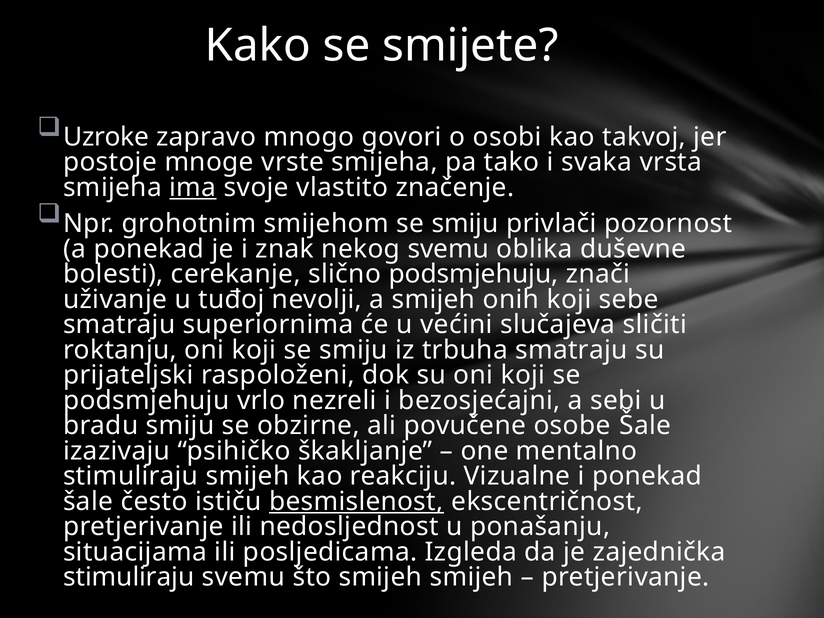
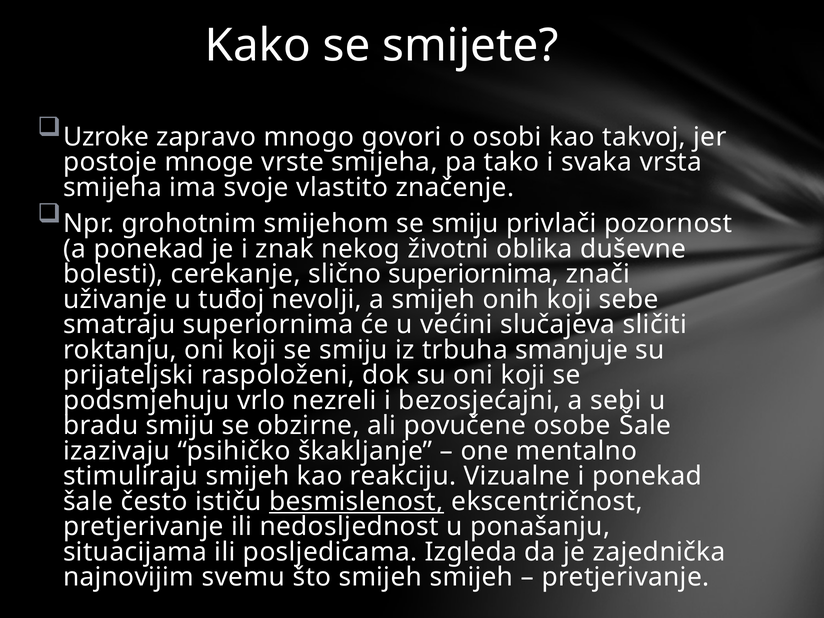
ima underline: present -> none
nekog svemu: svemu -> životni
slično podsmjehuju: podsmjehuju -> superiornima
trbuha smatraju: smatraju -> smanjuje
stimuliraju at (129, 577): stimuliraju -> najnovijim
